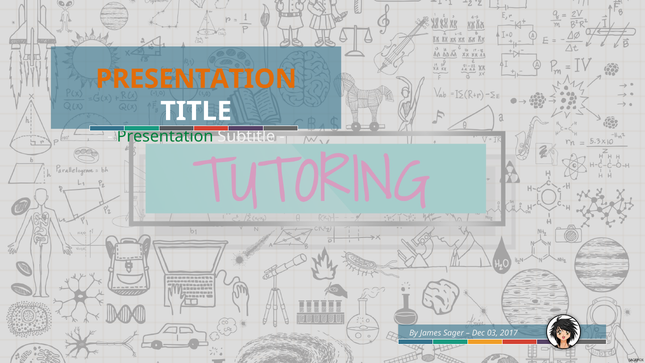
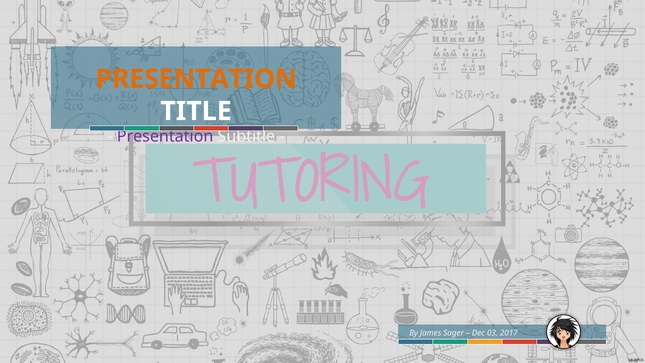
Presentation at (165, 136) colour: green -> purple
